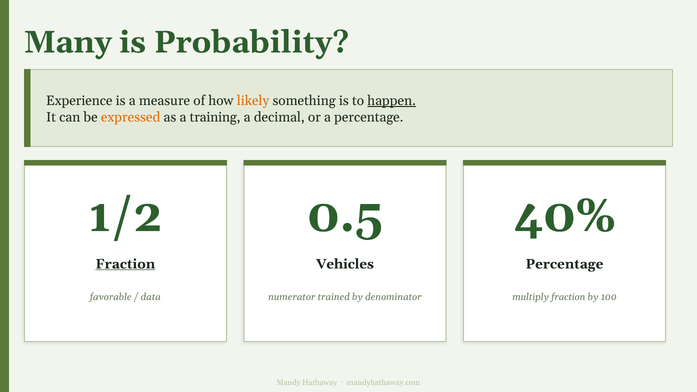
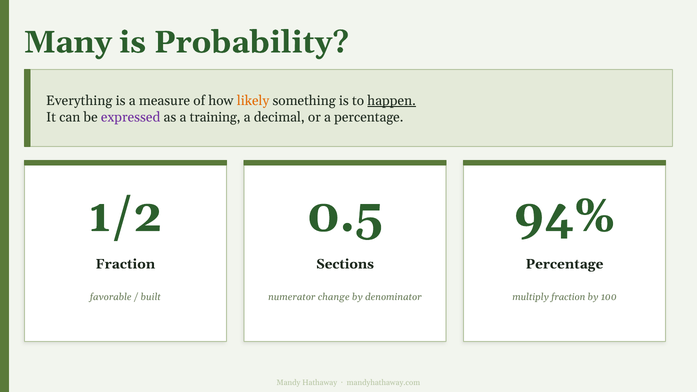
Experience: Experience -> Everything
expressed colour: orange -> purple
40%: 40% -> 94%
Fraction at (125, 264) underline: present -> none
Vehicles: Vehicles -> Sections
data: data -> built
trained: trained -> change
